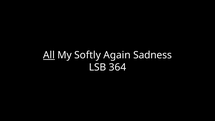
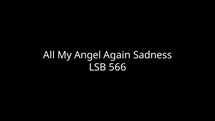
All underline: present -> none
Softly: Softly -> Angel
364: 364 -> 566
